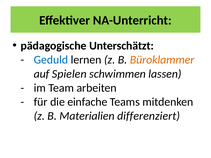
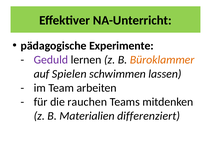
Unterschätzt: Unterschätzt -> Experimente
Geduld colour: blue -> purple
einfache: einfache -> rauchen
